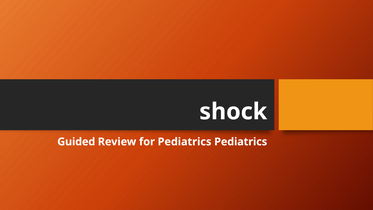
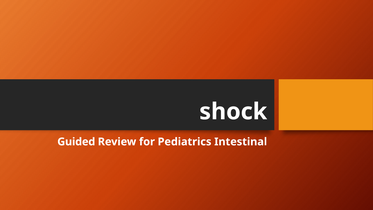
Pediatrics Pediatrics: Pediatrics -> Intestinal
